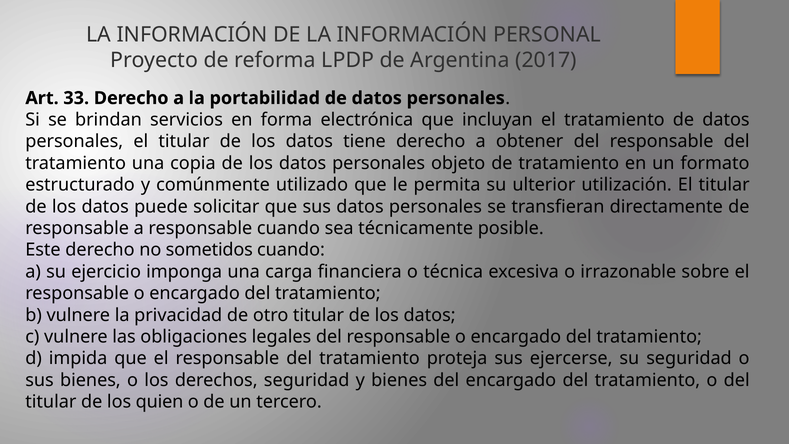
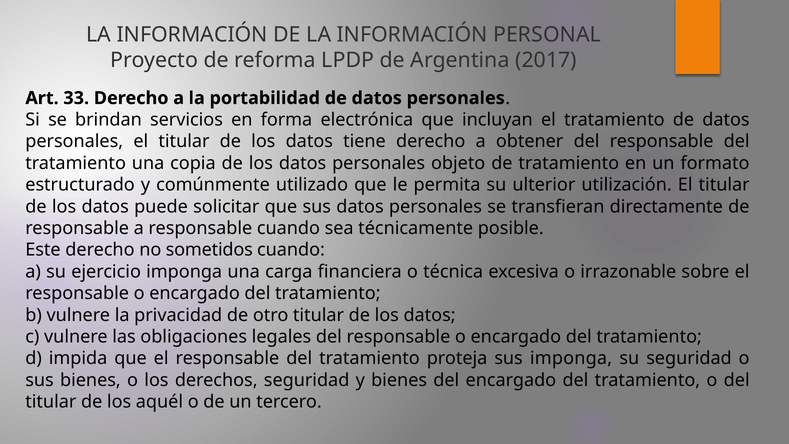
sus ejercerse: ejercerse -> imponga
quien: quien -> aquél
